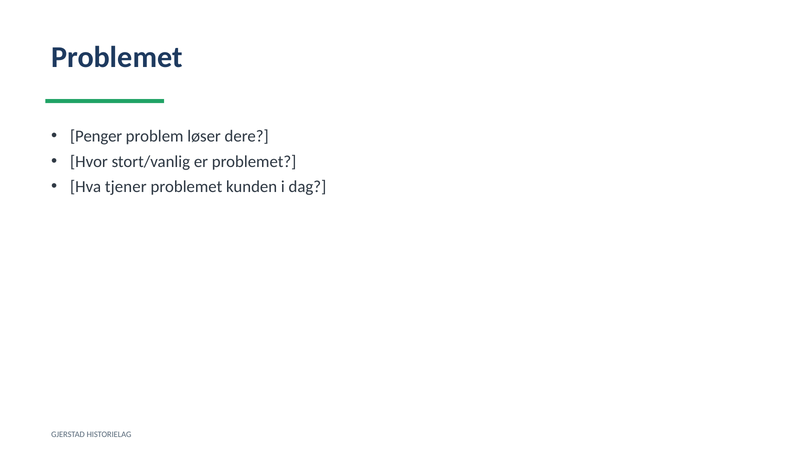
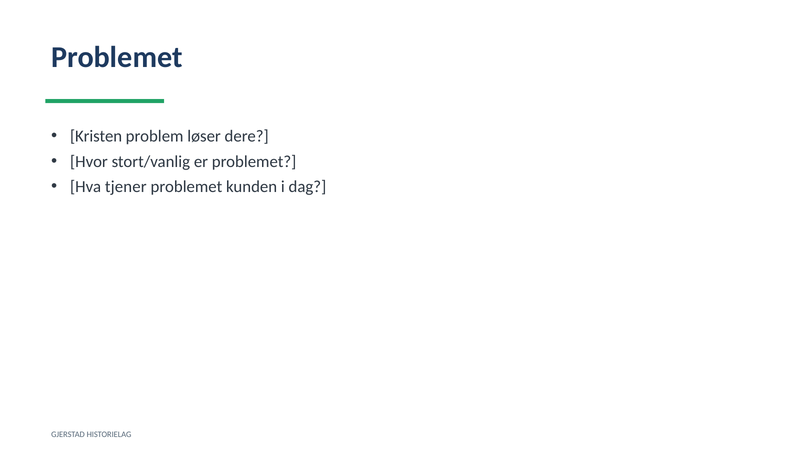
Penger: Penger -> Kristen
